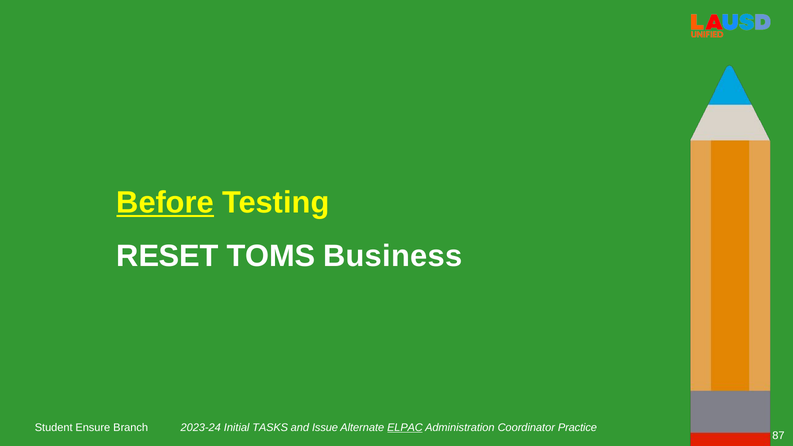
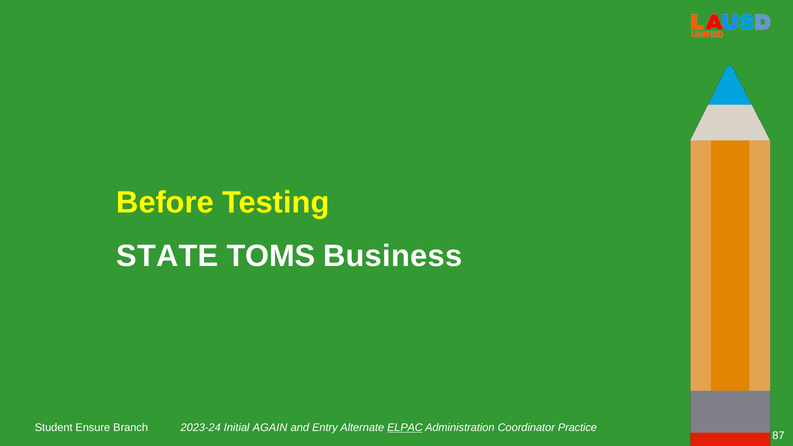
Before underline: present -> none
RESET: RESET -> STATE
TASKS: TASKS -> AGAIN
Issue: Issue -> Entry
